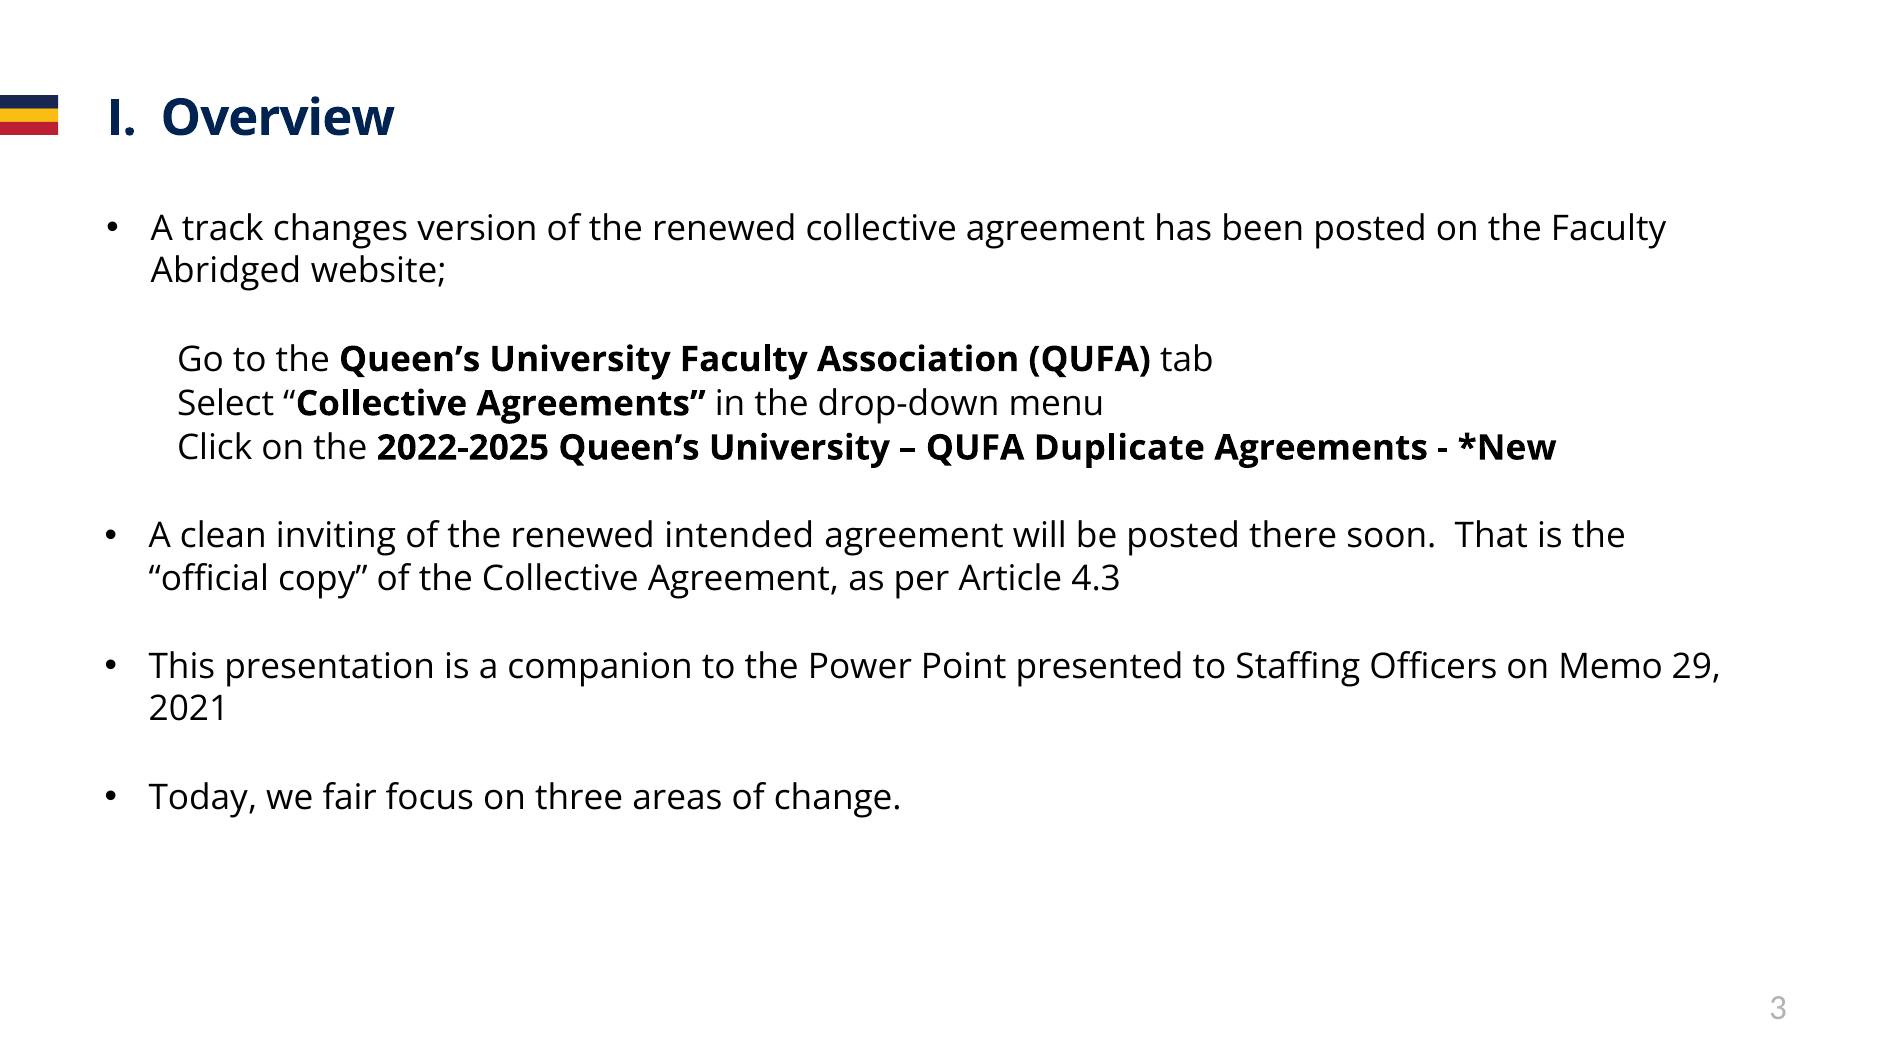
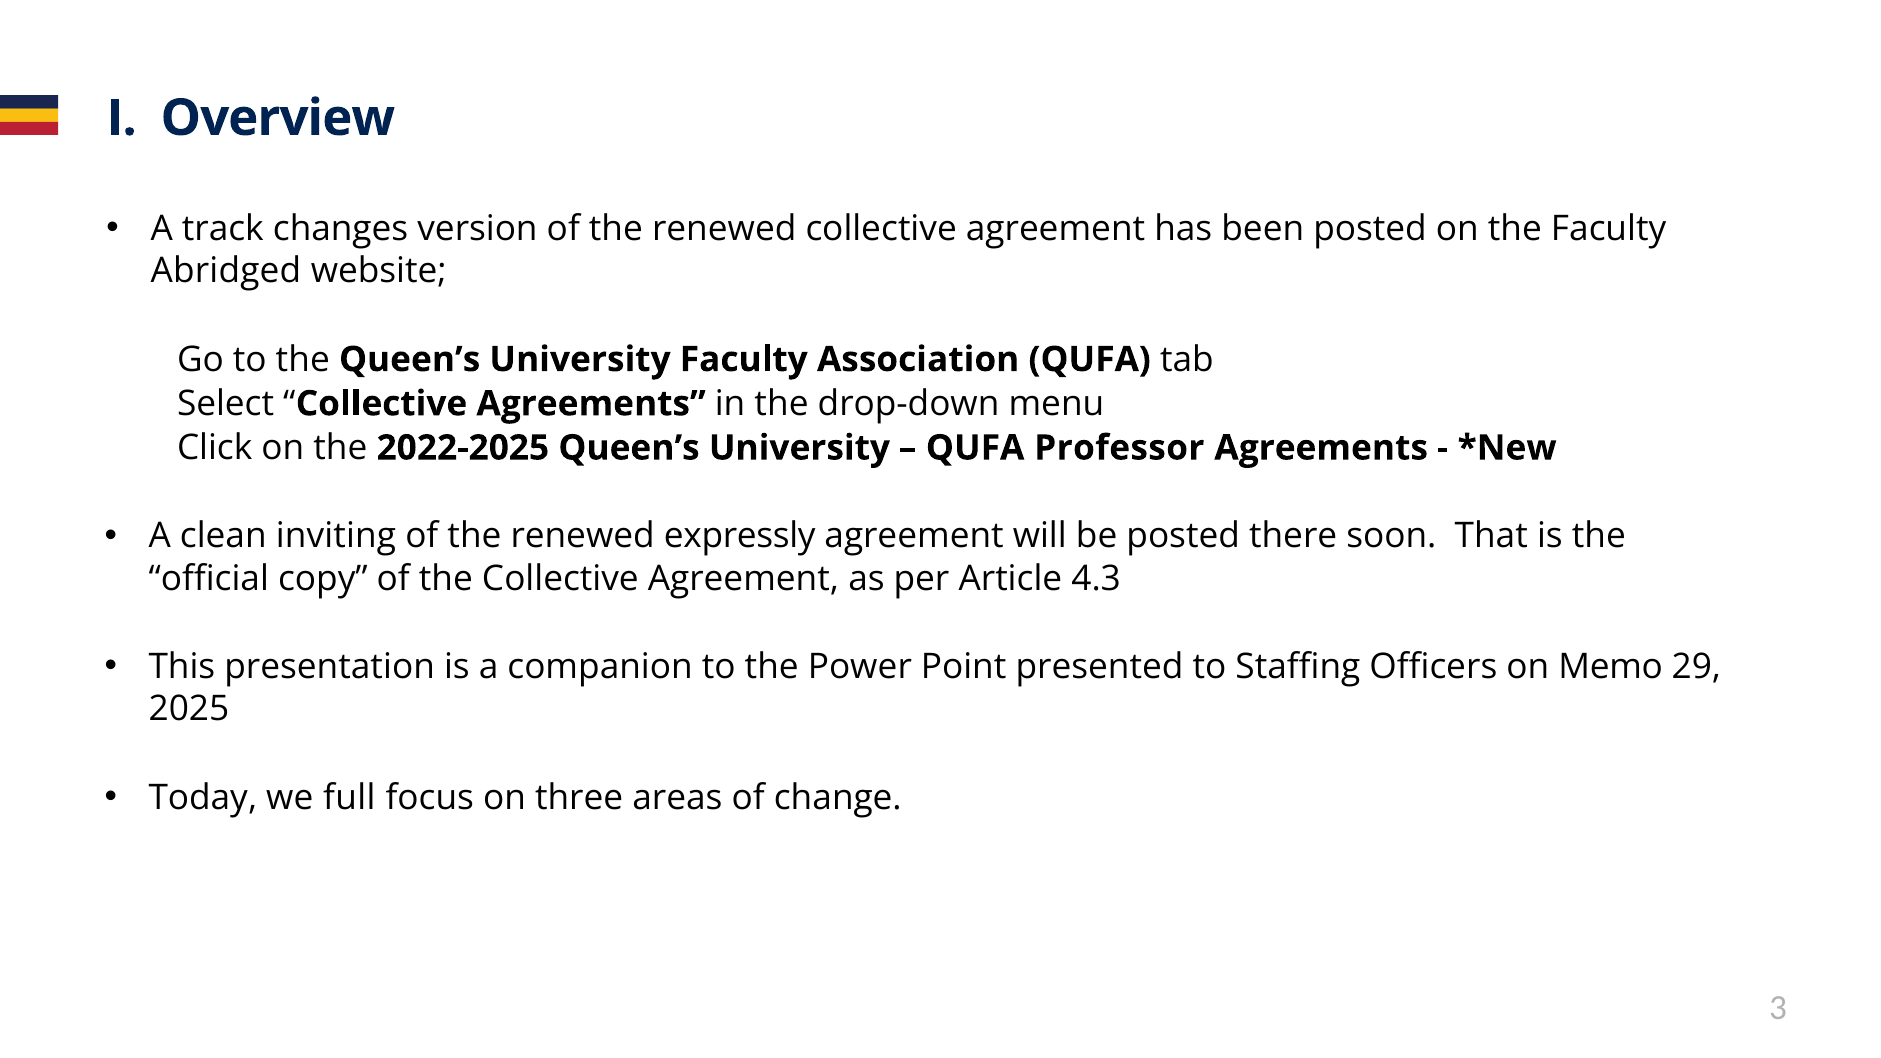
Duplicate: Duplicate -> Professor
intended: intended -> expressly
2021: 2021 -> 2025
fair: fair -> full
